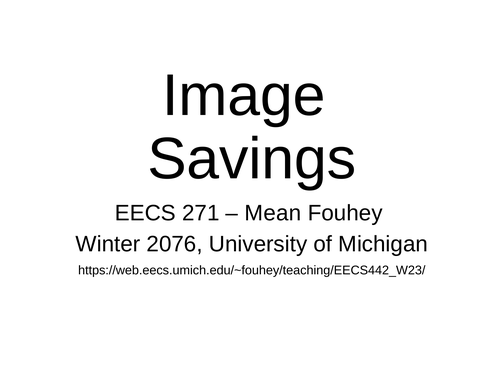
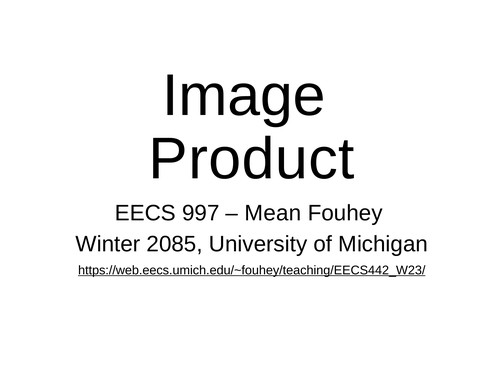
Savings: Savings -> Product
271: 271 -> 997
2076: 2076 -> 2085
https://web.eecs.umich.edu/~fouhey/teaching/EECS442_W23/ underline: none -> present
